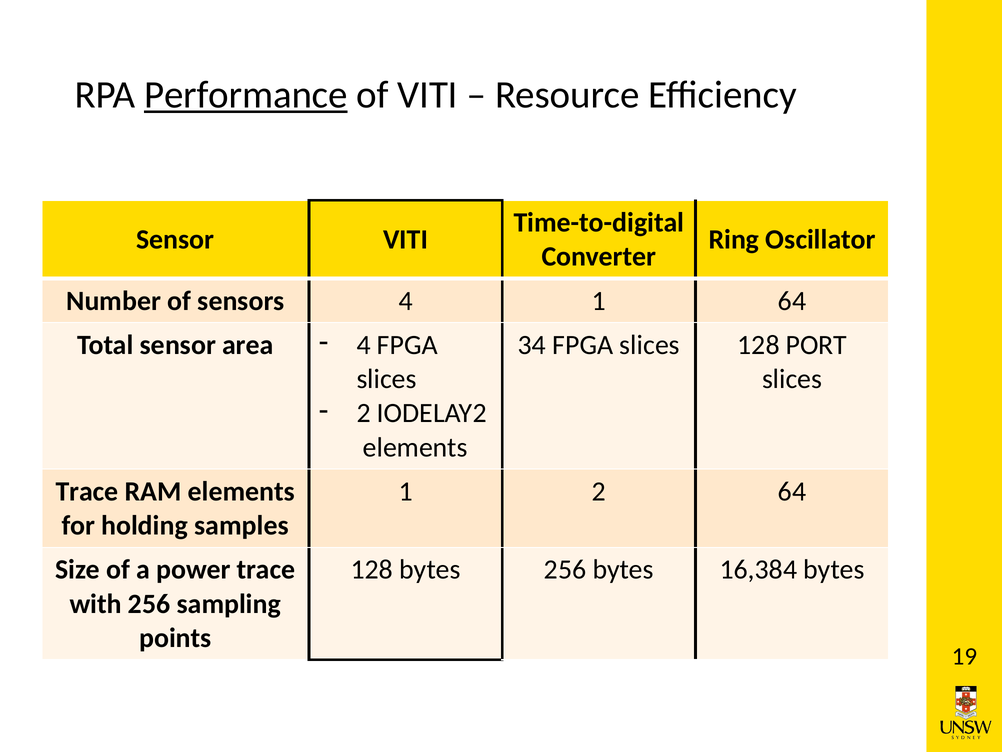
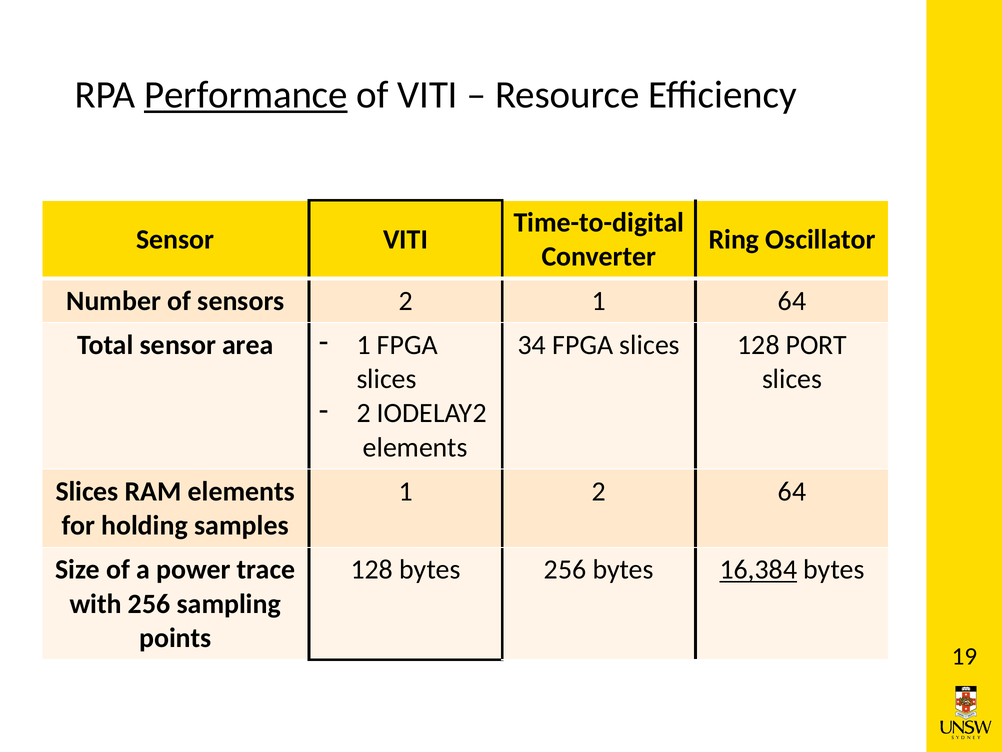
sensors 4: 4 -> 2
4 at (364, 345): 4 -> 1
Trace at (87, 491): Trace -> Slices
16,384 underline: none -> present
